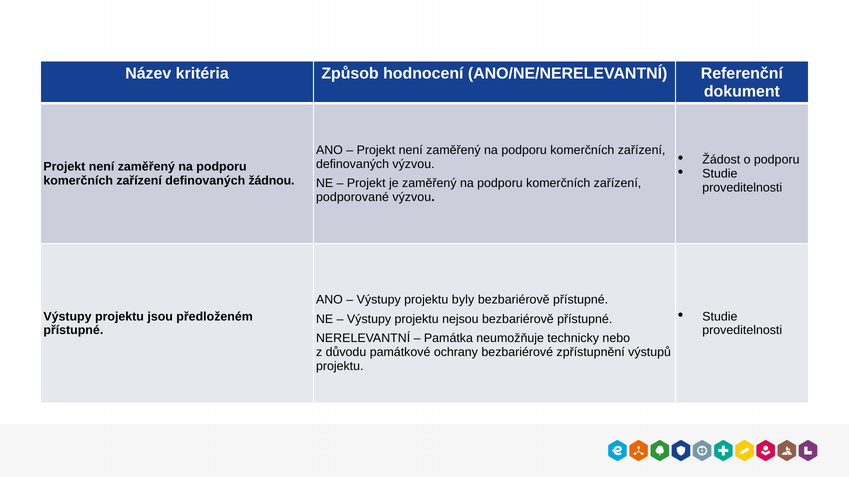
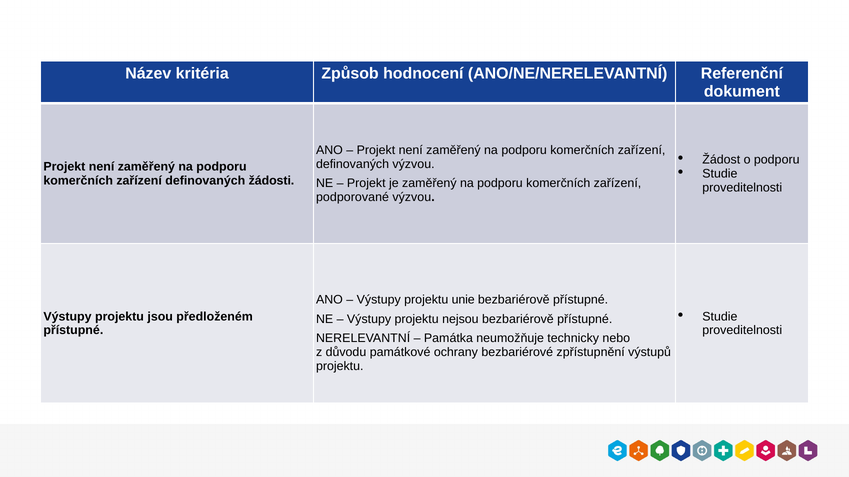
žádnou: žádnou -> žádosti
byly: byly -> unie
